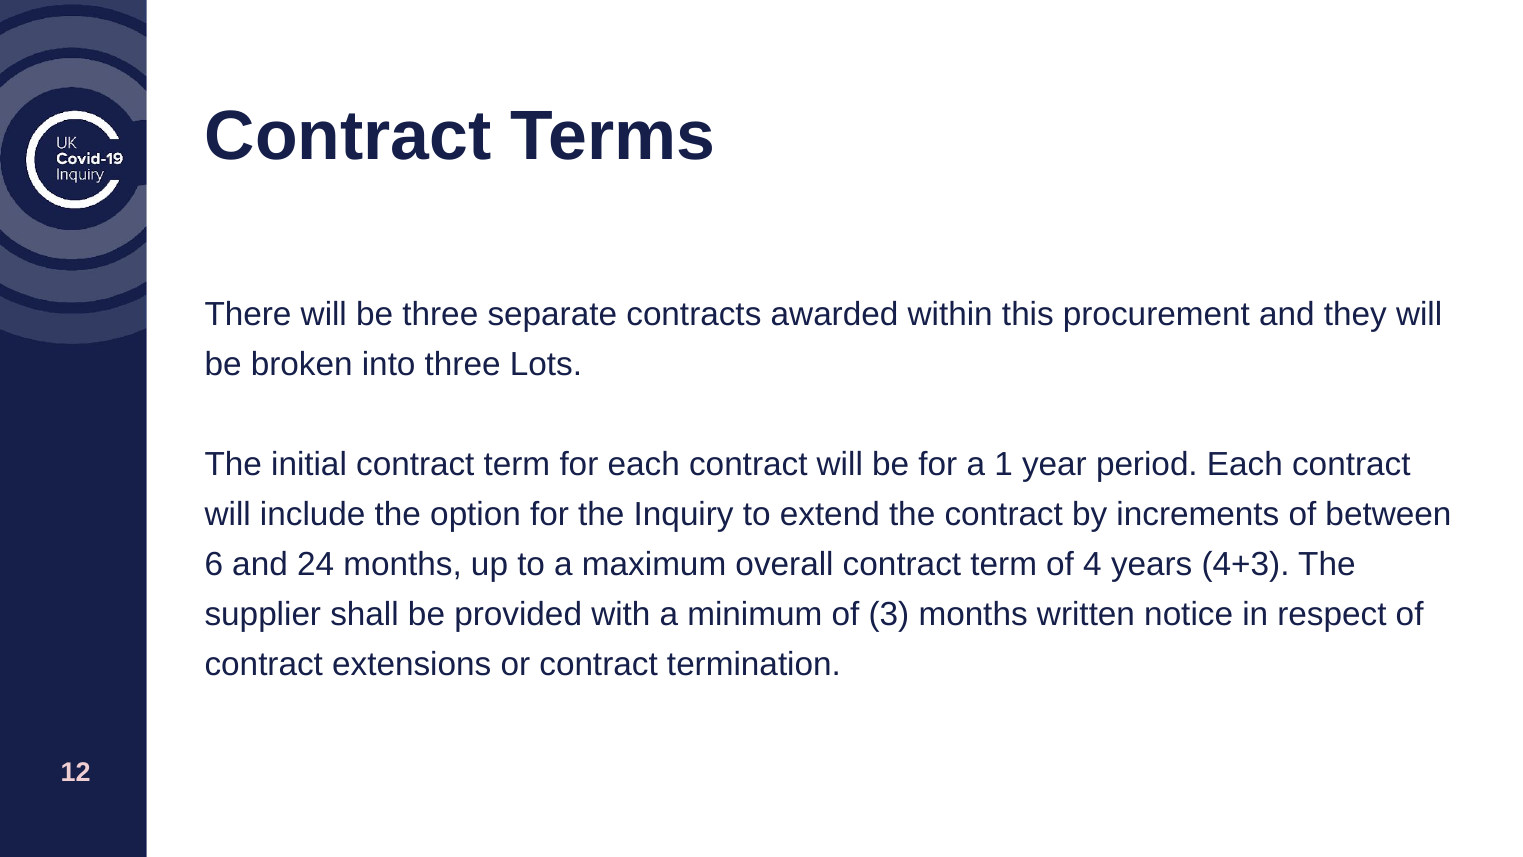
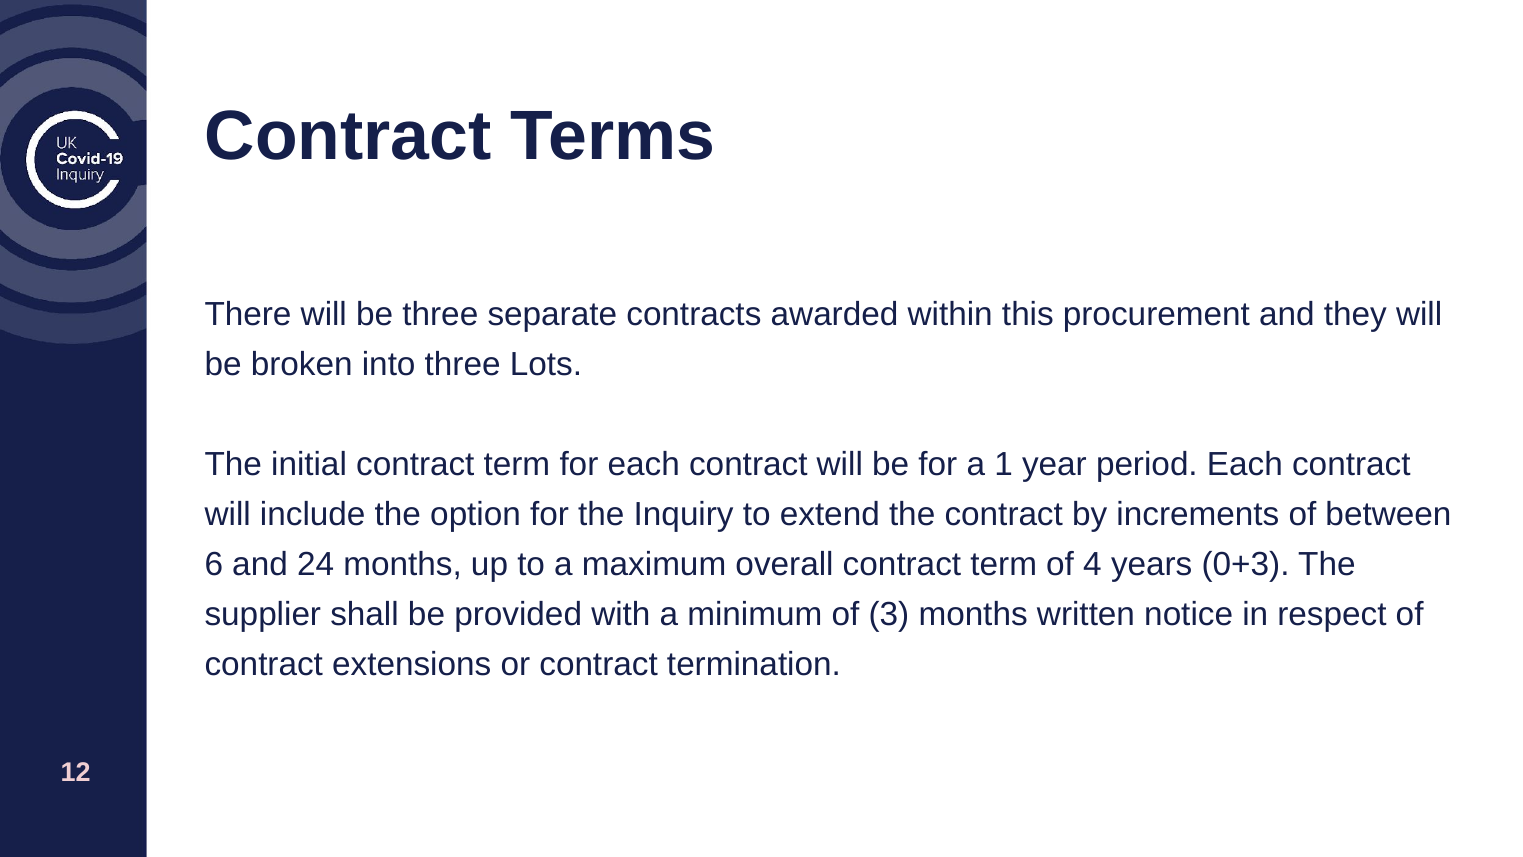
4+3: 4+3 -> 0+3
